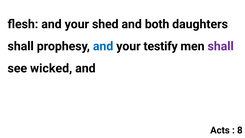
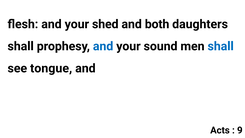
testify: testify -> sound
shall at (221, 46) colour: purple -> blue
wicked: wicked -> tongue
8: 8 -> 9
